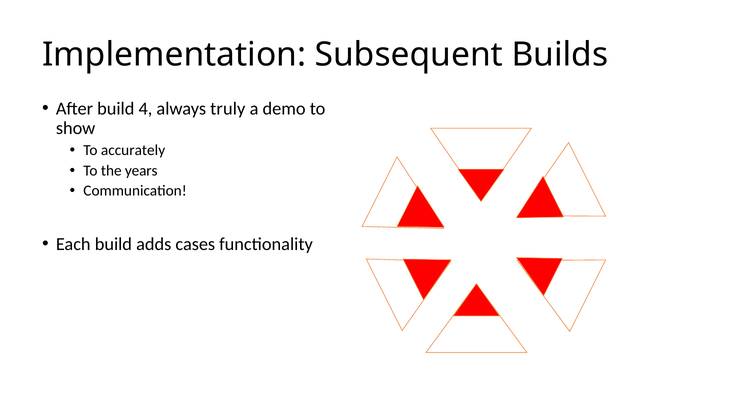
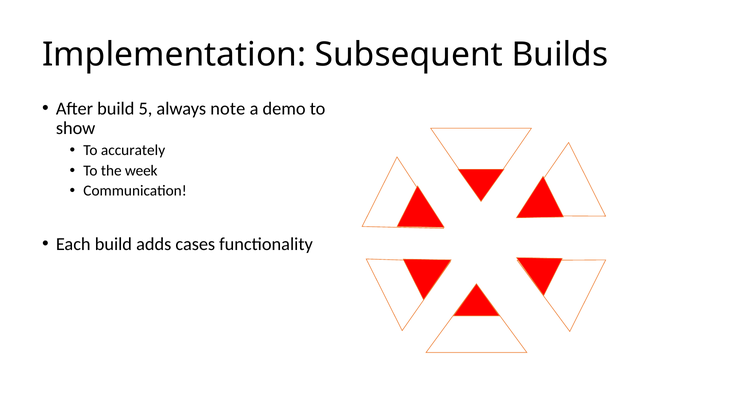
4: 4 -> 5
truly: truly -> note
years: years -> week
